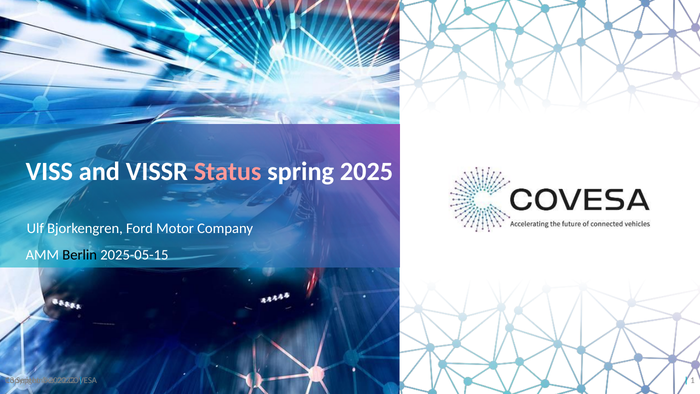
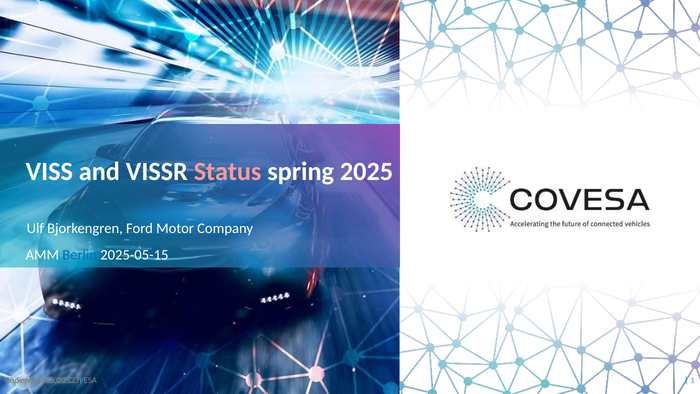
Berlin colour: black -> blue
